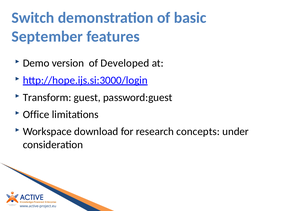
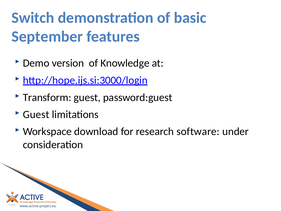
Developed: Developed -> Knowledge
Office at (36, 114): Office -> Guest
concepts: concepts -> software
